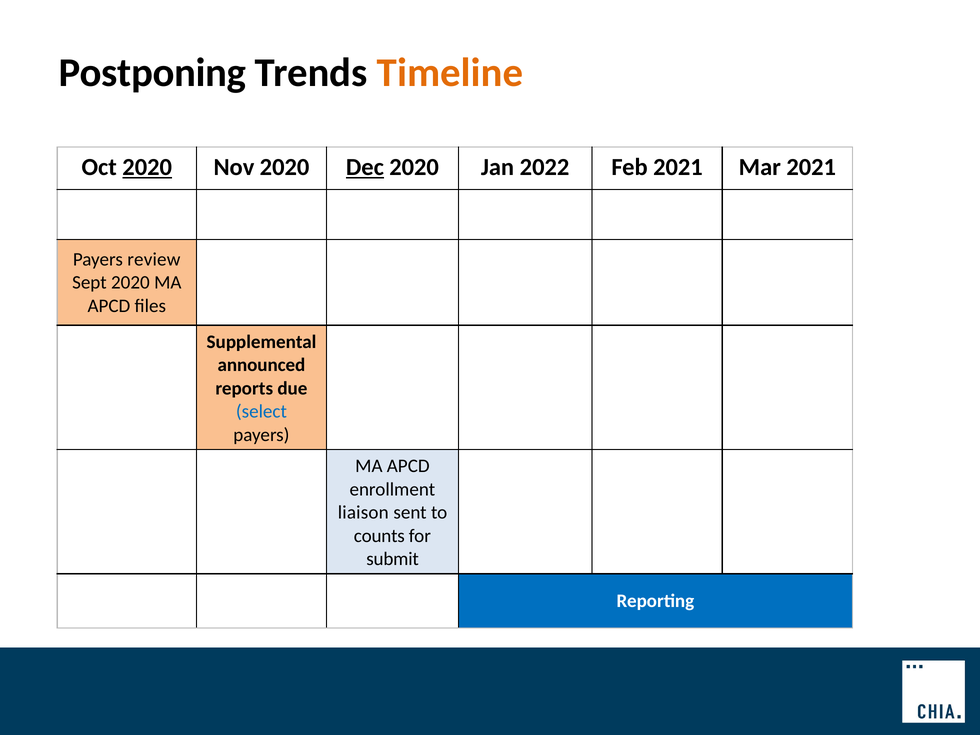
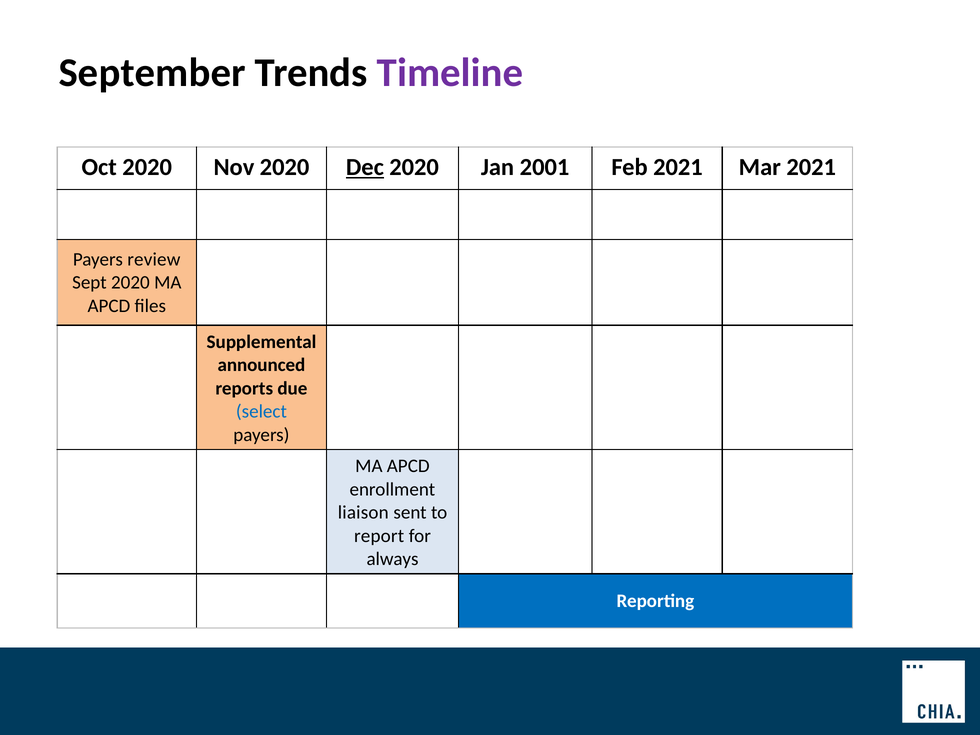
Postponing: Postponing -> September
Timeline colour: orange -> purple
2020 at (147, 167) underline: present -> none
2022: 2022 -> 2001
counts: counts -> report
submit: submit -> always
